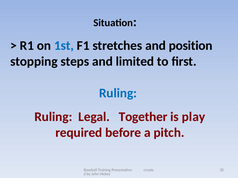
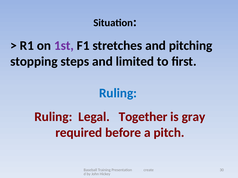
1st colour: blue -> purple
position: position -> pitching
play: play -> gray
